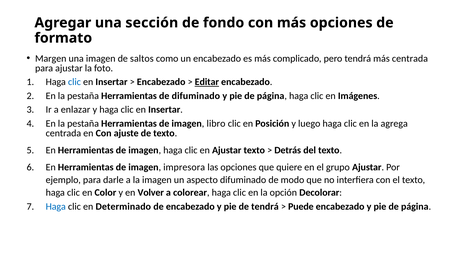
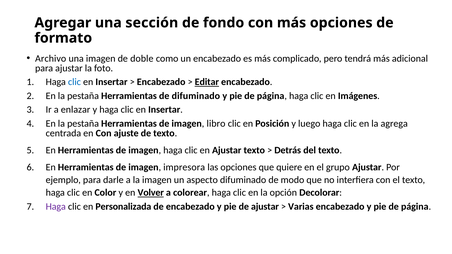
Margen: Margen -> Archivo
saltos: saltos -> doble
más centrada: centrada -> adicional
Volver underline: none -> present
Haga at (56, 207) colour: blue -> purple
Determinado: Determinado -> Personalizada
de tendrá: tendrá -> ajustar
Puede: Puede -> Varias
